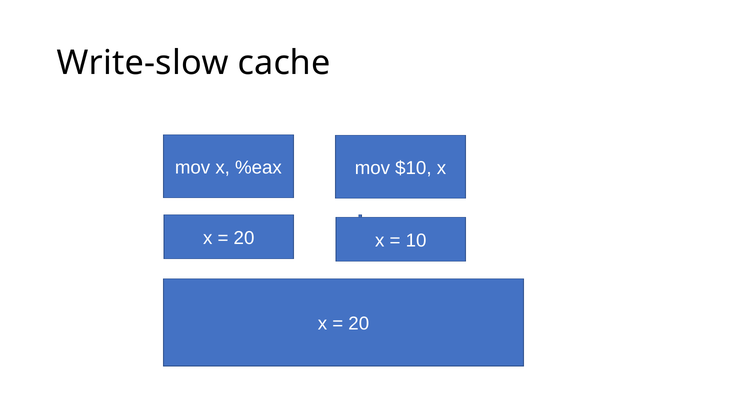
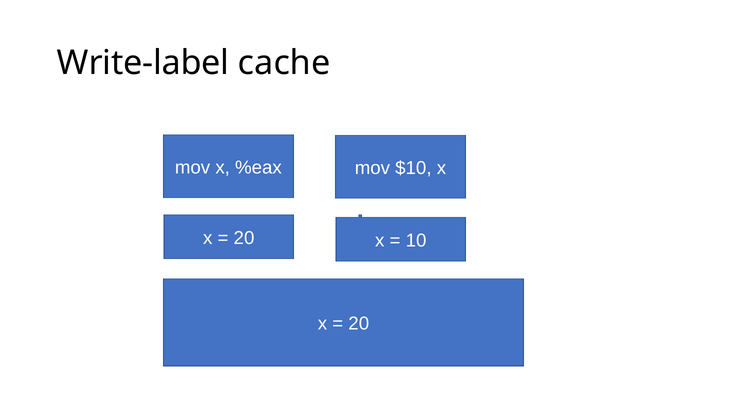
Write-slow: Write-slow -> Write-label
